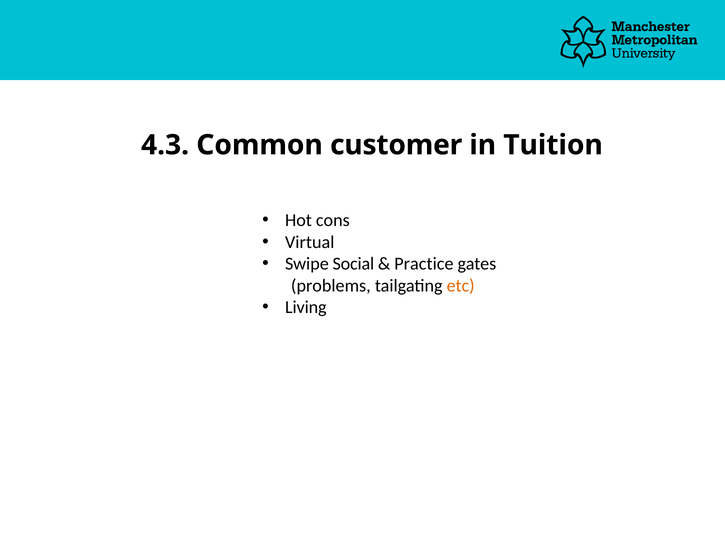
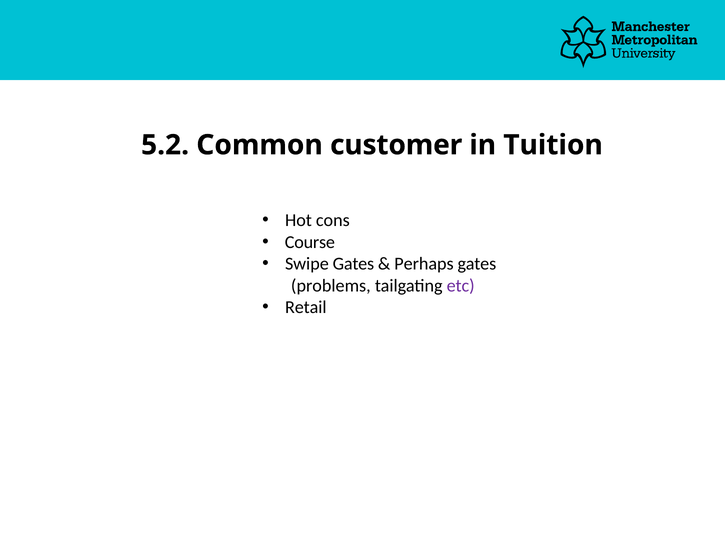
4.3: 4.3 -> 5.2
Virtual: Virtual -> Course
Swipe Social: Social -> Gates
Practice: Practice -> Perhaps
etc colour: orange -> purple
Living: Living -> Retail
